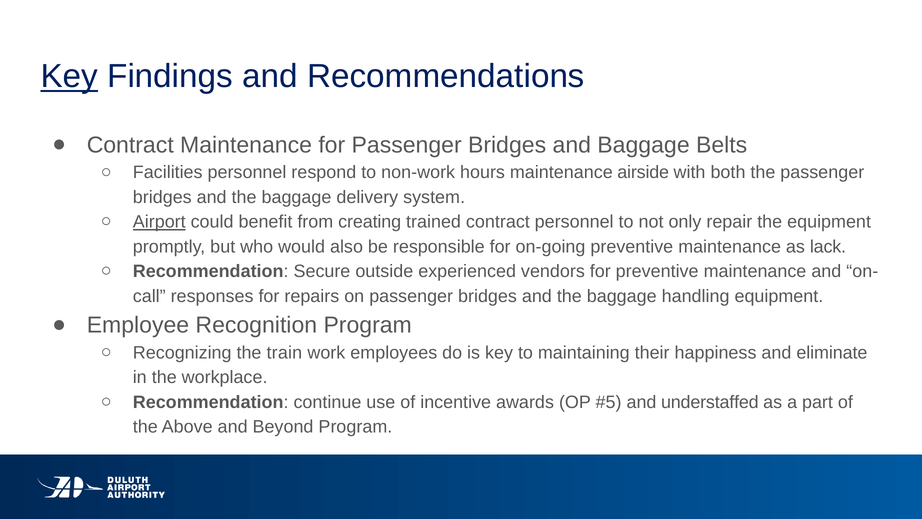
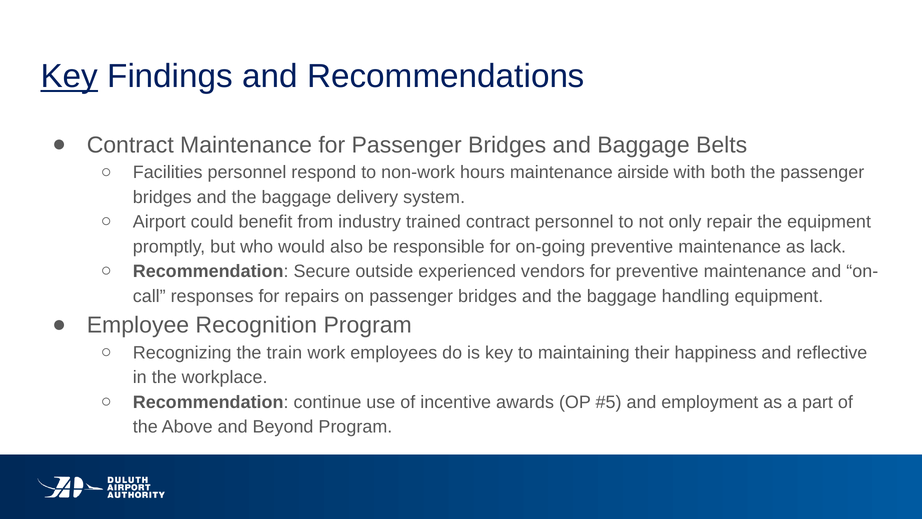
Airport underline: present -> none
creating: creating -> industry
eliminate: eliminate -> reflective
understaffed: understaffed -> employment
